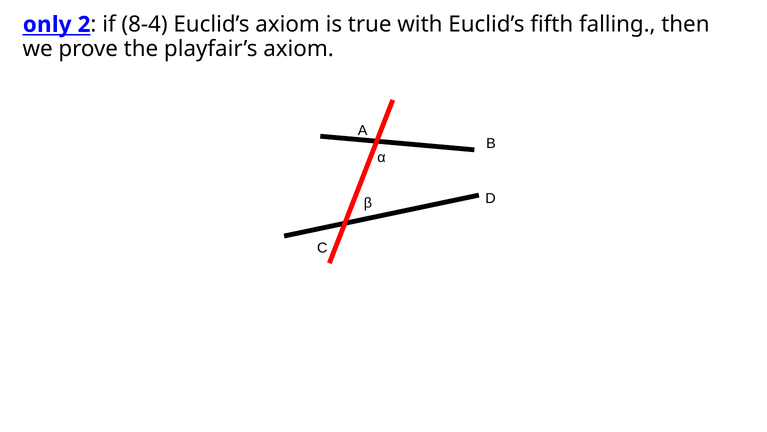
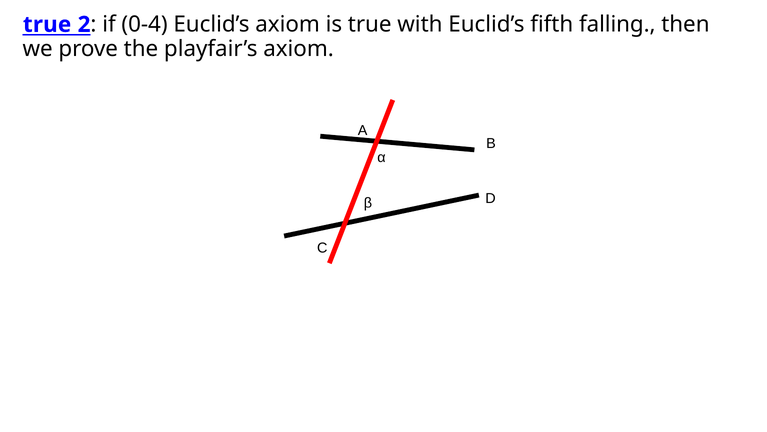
only at (47, 25): only -> true
8-4: 8-4 -> 0-4
